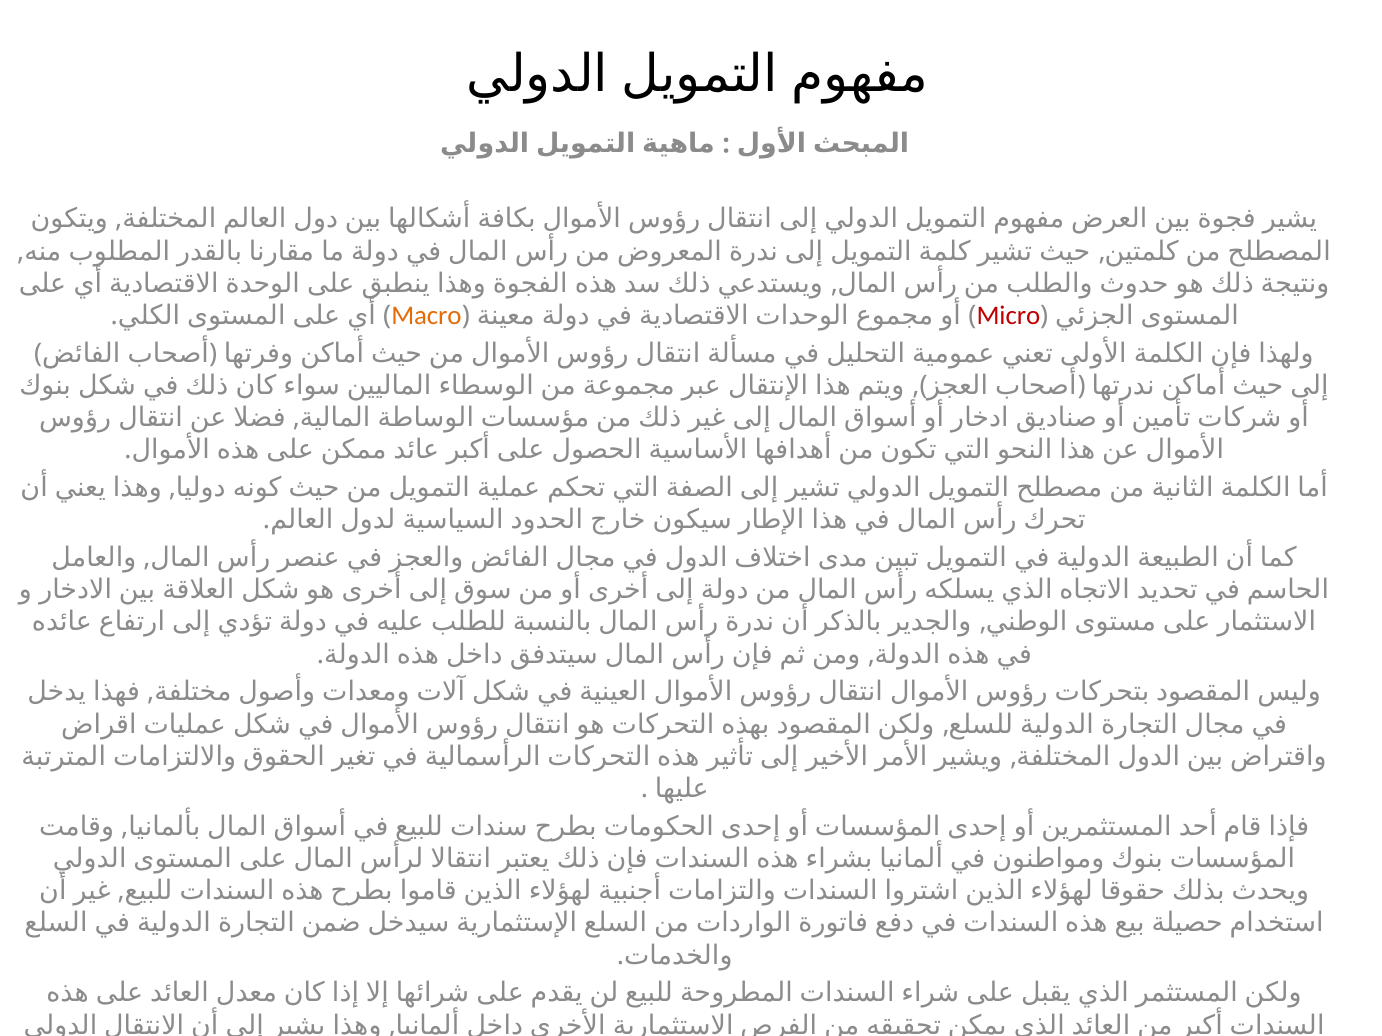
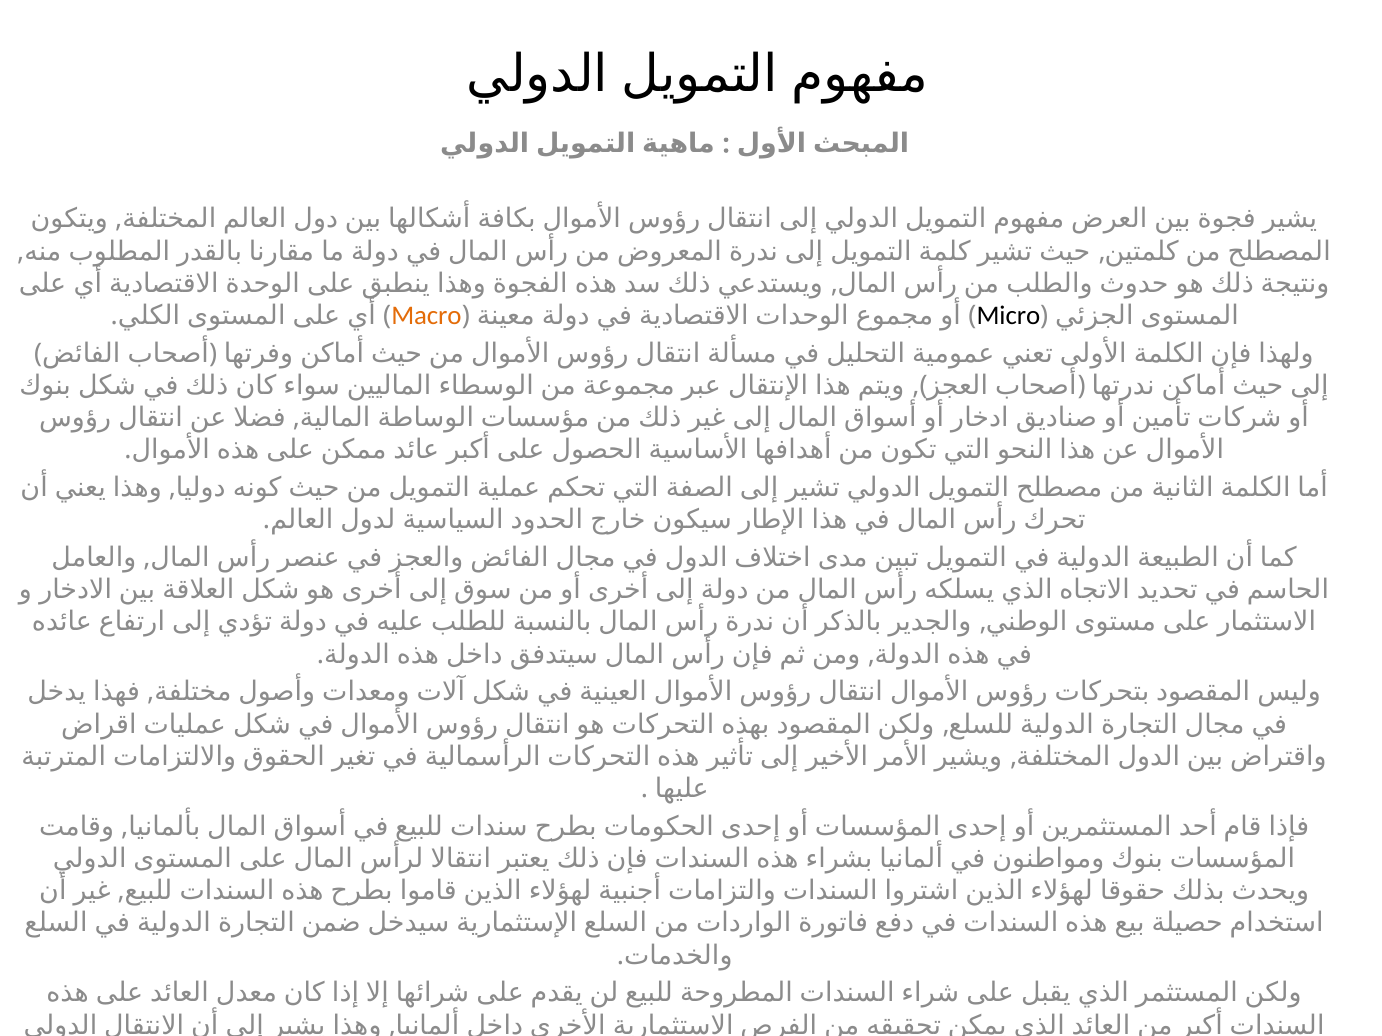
Micro colour: red -> black
